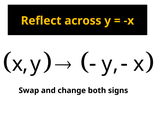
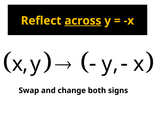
across underline: none -> present
